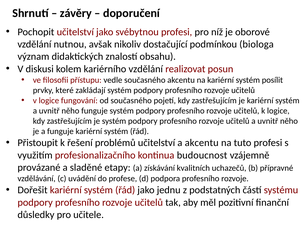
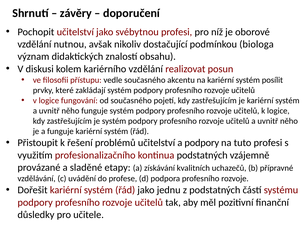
a akcentu: akcentu -> podpory
kontinua budoucnost: budoucnost -> podstatných
